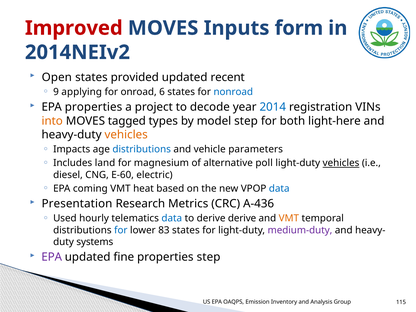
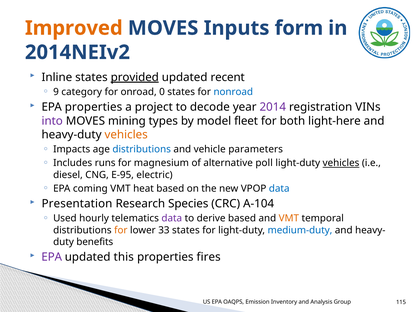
Improved colour: red -> orange
Open: Open -> Inline
provided underline: none -> present
applying: applying -> category
6: 6 -> 0
2014 colour: blue -> purple
into colour: orange -> purple
tagged: tagged -> mining
model step: step -> fleet
land: land -> runs
E-60: E-60 -> E-95
Metrics: Metrics -> Species
A-436: A-436 -> A-104
data at (172, 218) colour: blue -> purple
derive derive: derive -> based
for at (121, 230) colour: blue -> orange
83: 83 -> 33
medium-duty colour: purple -> blue
systems: systems -> benefits
fine: fine -> this
properties step: step -> fires
